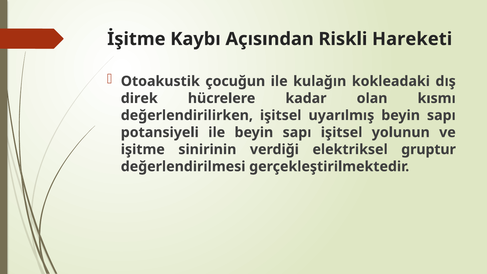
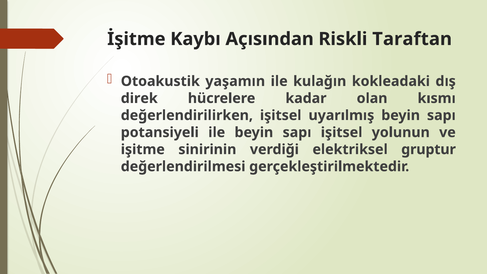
Hareketi: Hareketi -> Taraftan
çocuğun: çocuğun -> yaşamın
